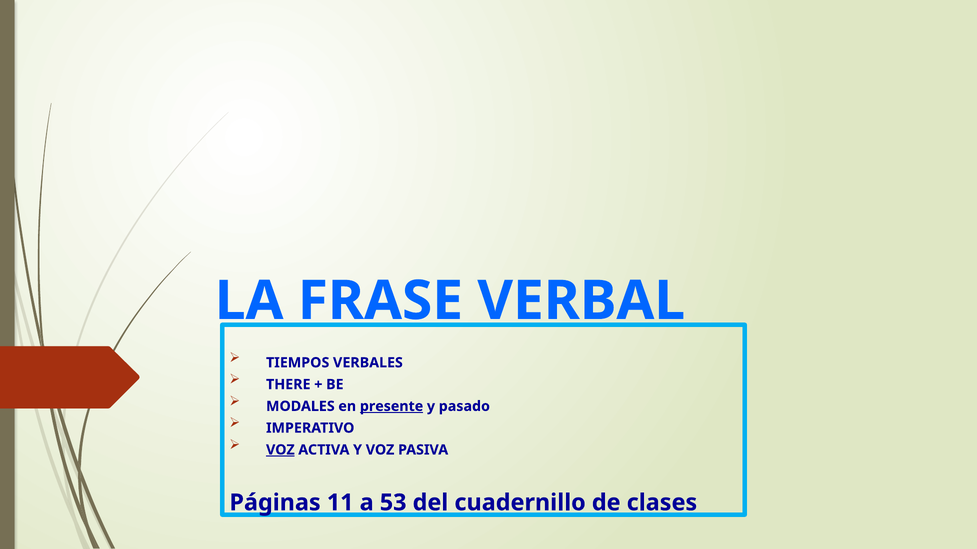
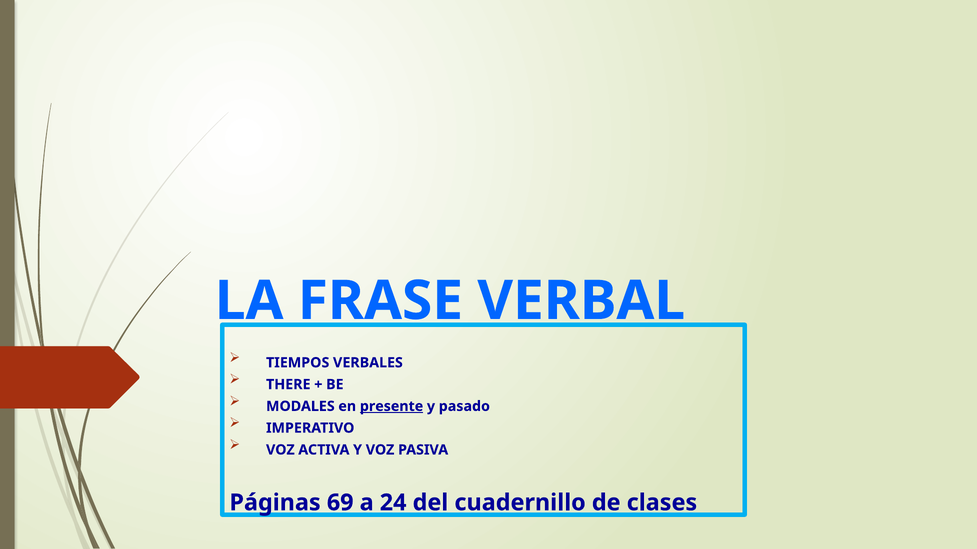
VOZ at (280, 450) underline: present -> none
11: 11 -> 69
53: 53 -> 24
